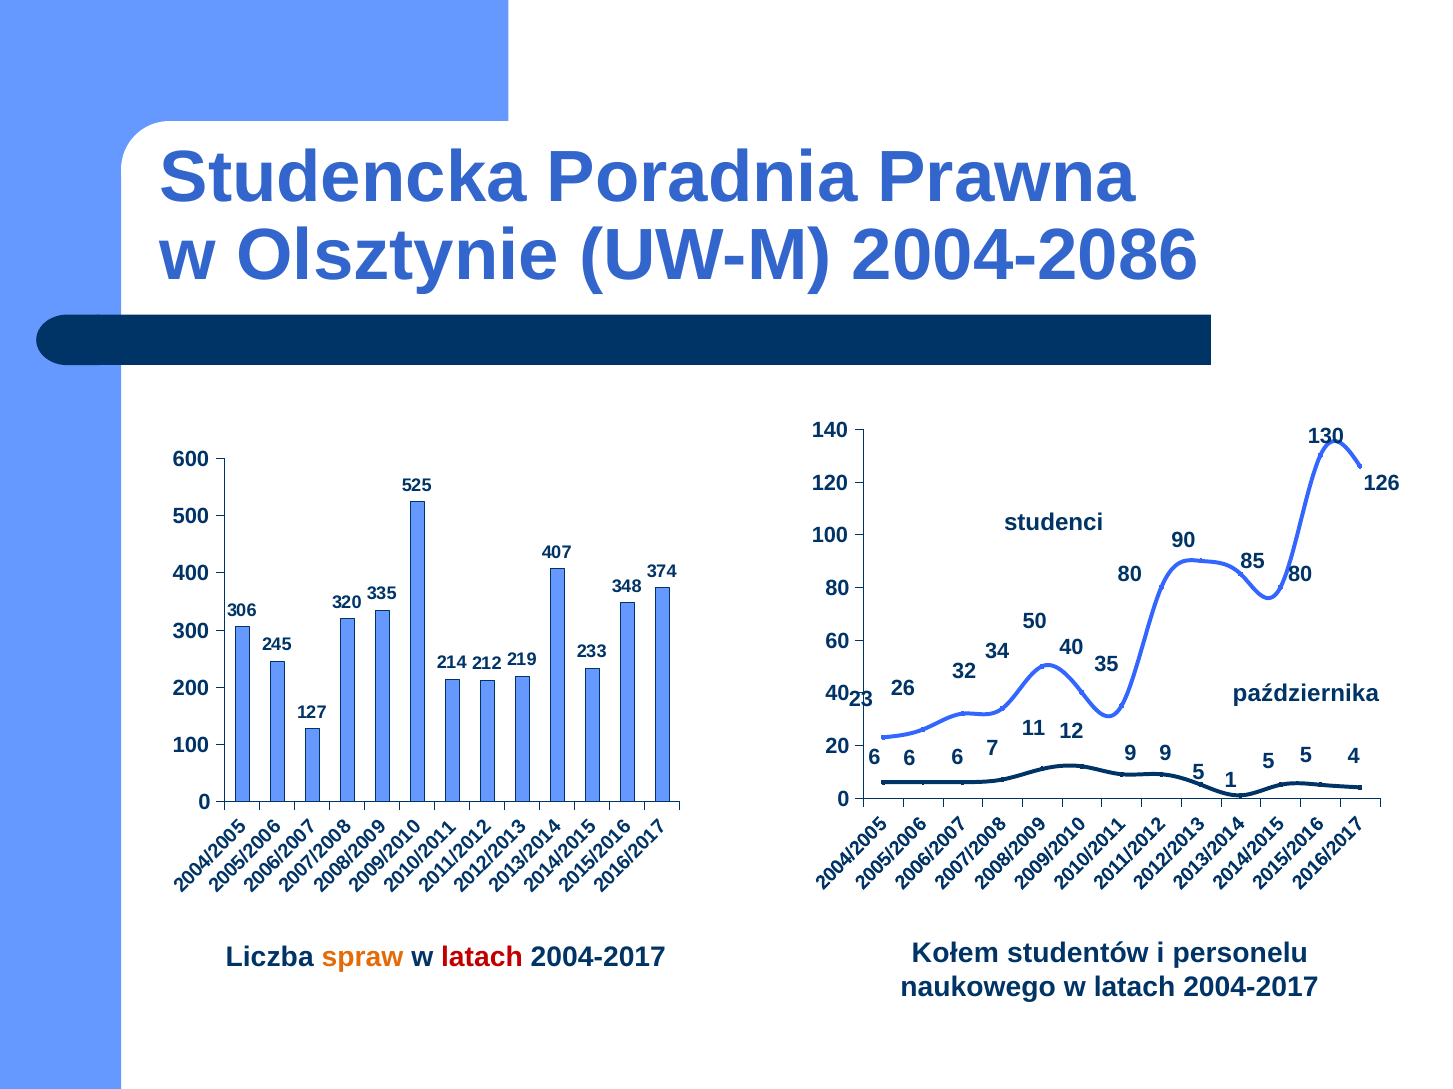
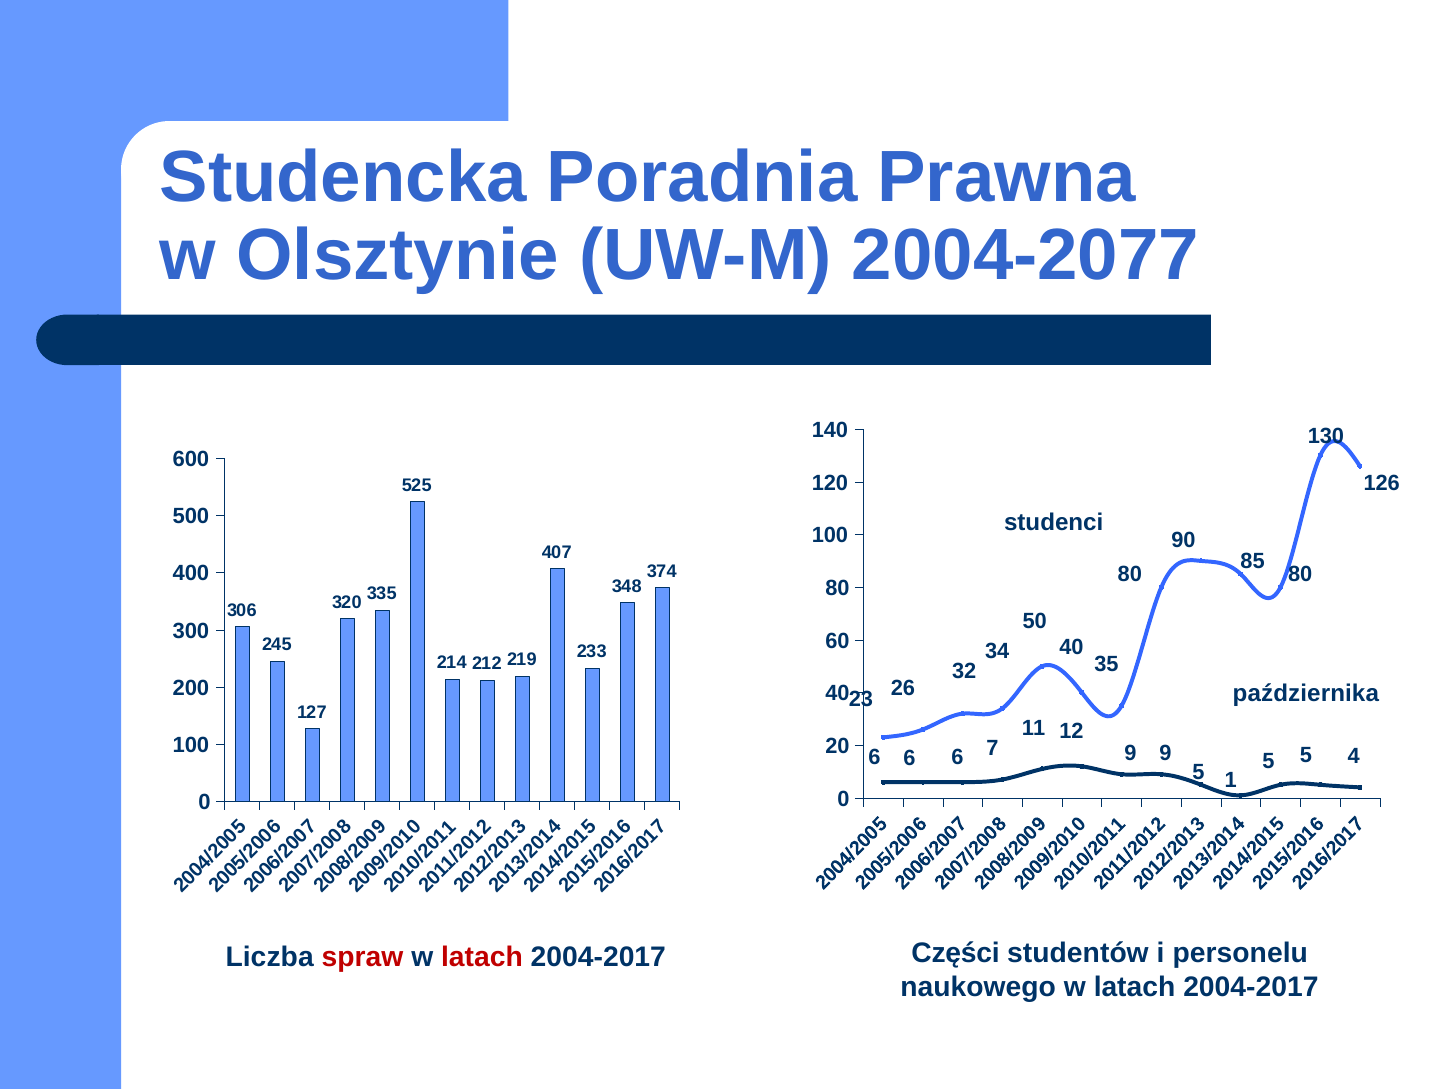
2004-2086: 2004-2086 -> 2004-2077
spraw colour: orange -> red
Kołem: Kołem -> Części
